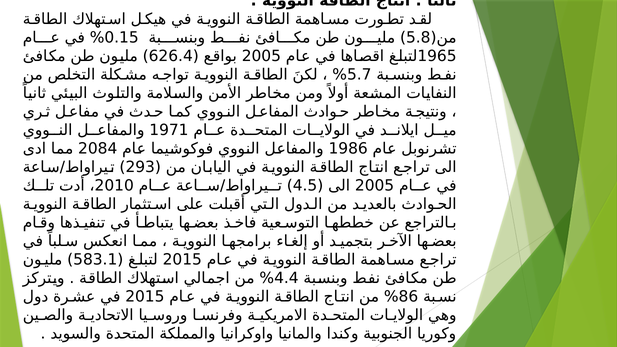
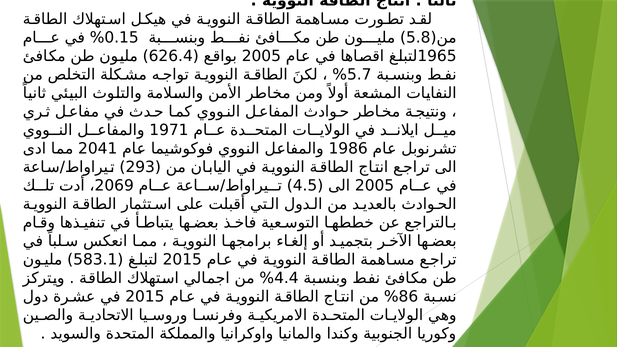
2084: 2084 -> 2041
2010: 2010 -> 2069
